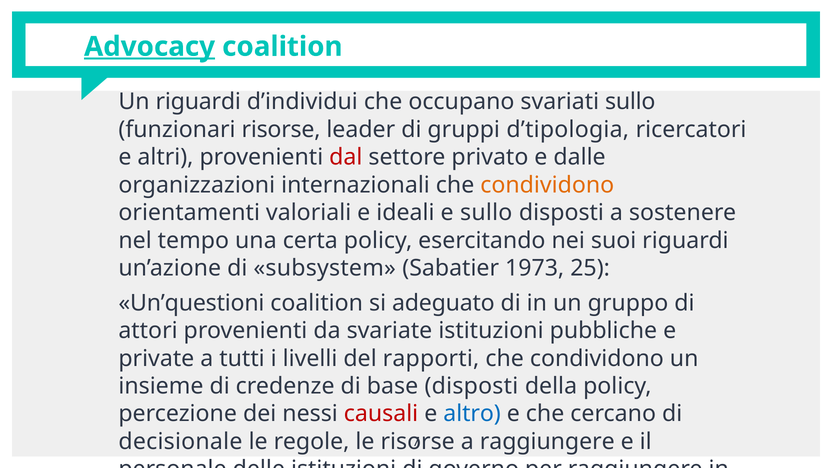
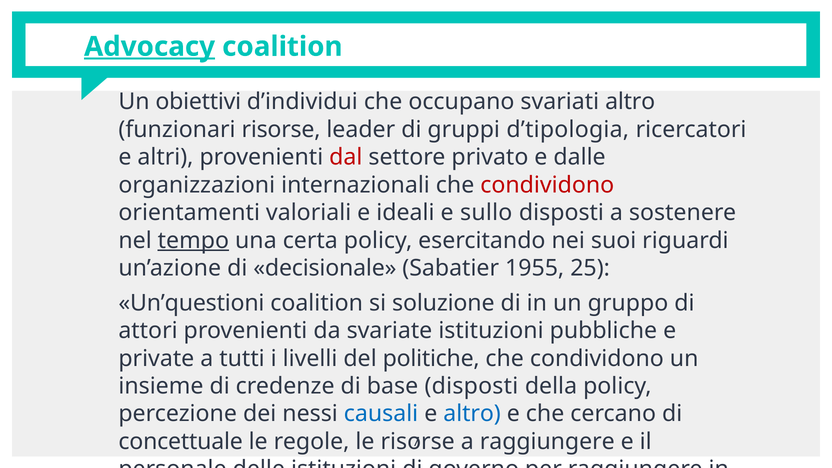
Un riguardi: riguardi -> obiettivi
svariati sullo: sullo -> altro
condividono at (547, 185) colour: orange -> red
tempo underline: none -> present
subsystem: subsystem -> decisionale
1973: 1973 -> 1955
adeguato: adeguato -> soluzione
rapporti: rapporti -> politiche
causali colour: red -> blue
decisionale: decisionale -> concettuale
